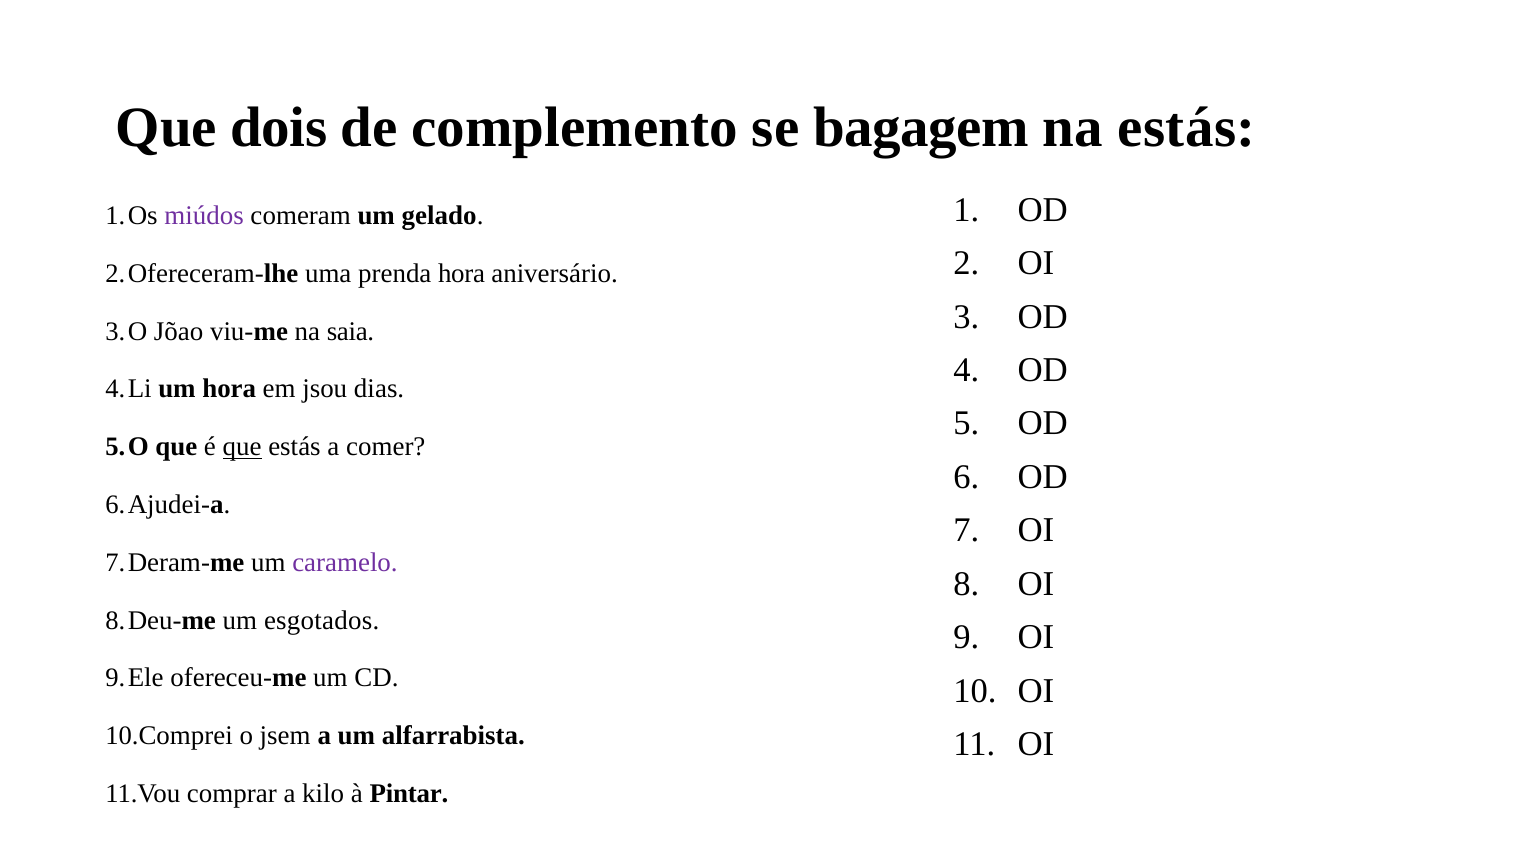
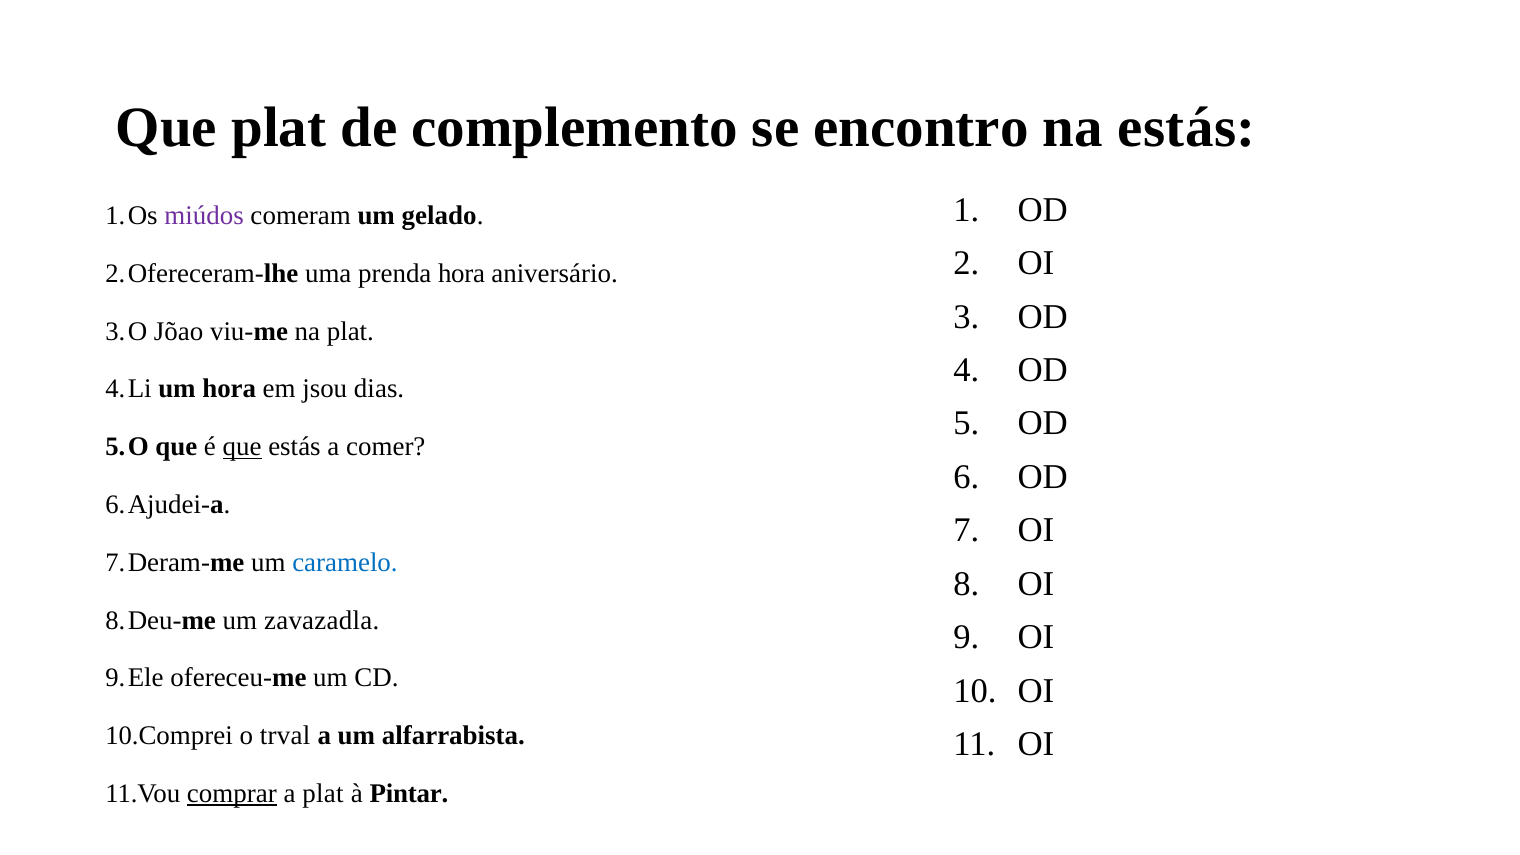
Que dois: dois -> plat
bagagem: bagagem -> encontro
na saia: saia -> plat
caramelo colour: purple -> blue
esgotados: esgotados -> zavazadla
jsem: jsem -> trval
comprar underline: none -> present
a kilo: kilo -> plat
